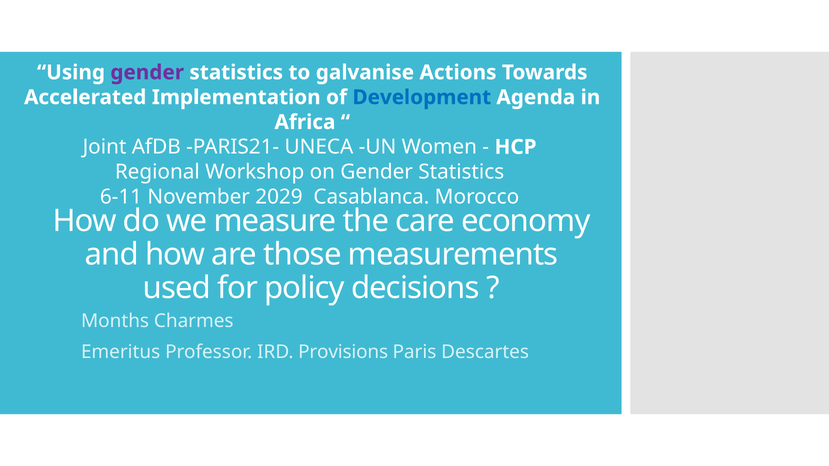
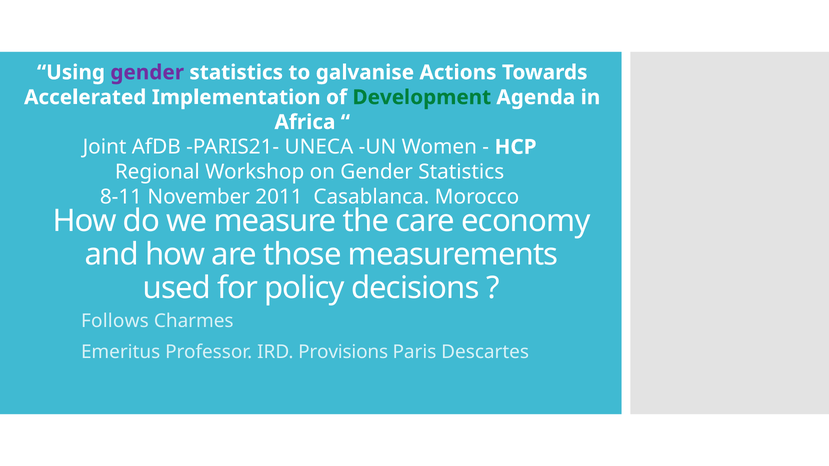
Development colour: blue -> green
6-11: 6-11 -> 8-11
2029: 2029 -> 2011
Months: Months -> Follows
